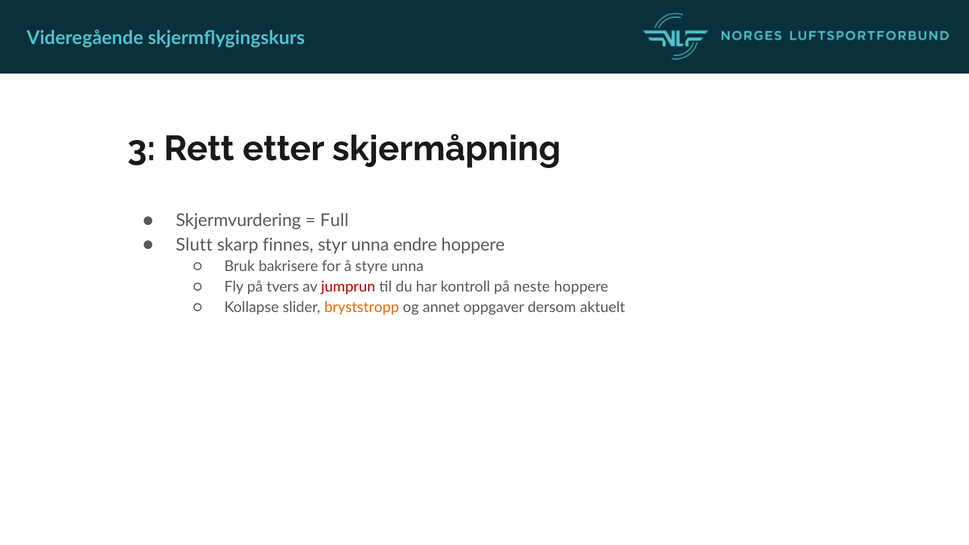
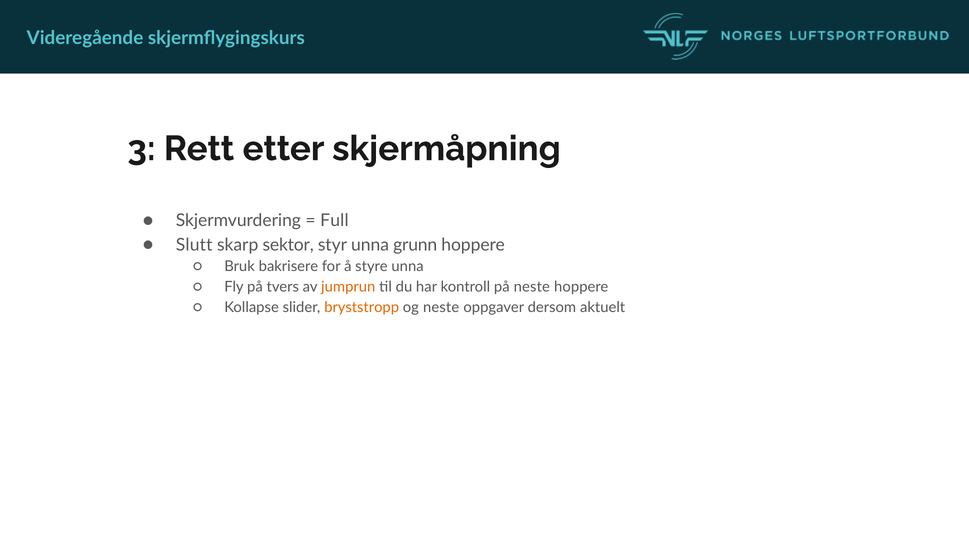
finnes: finnes -> sektor
endre: endre -> grunn
jumprun colour: red -> orange
og annet: annet -> neste
